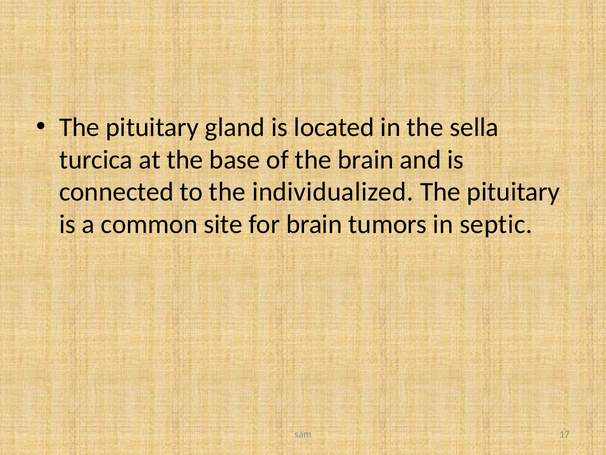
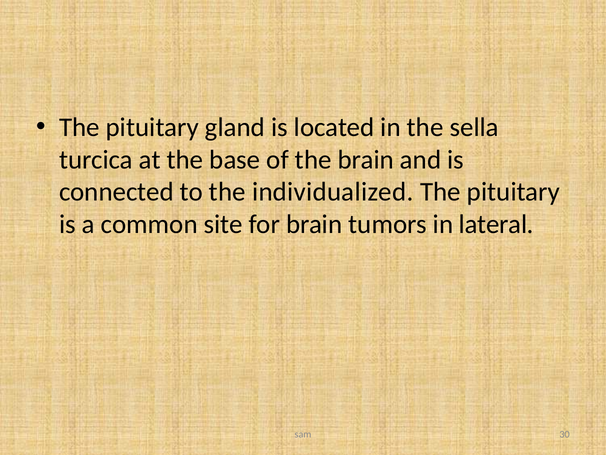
septic: septic -> lateral
17: 17 -> 30
